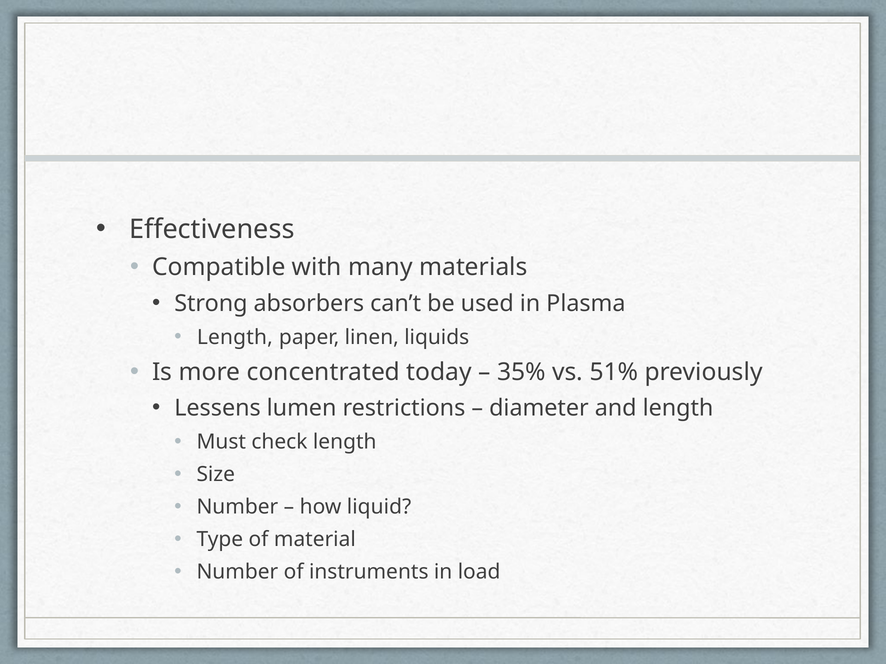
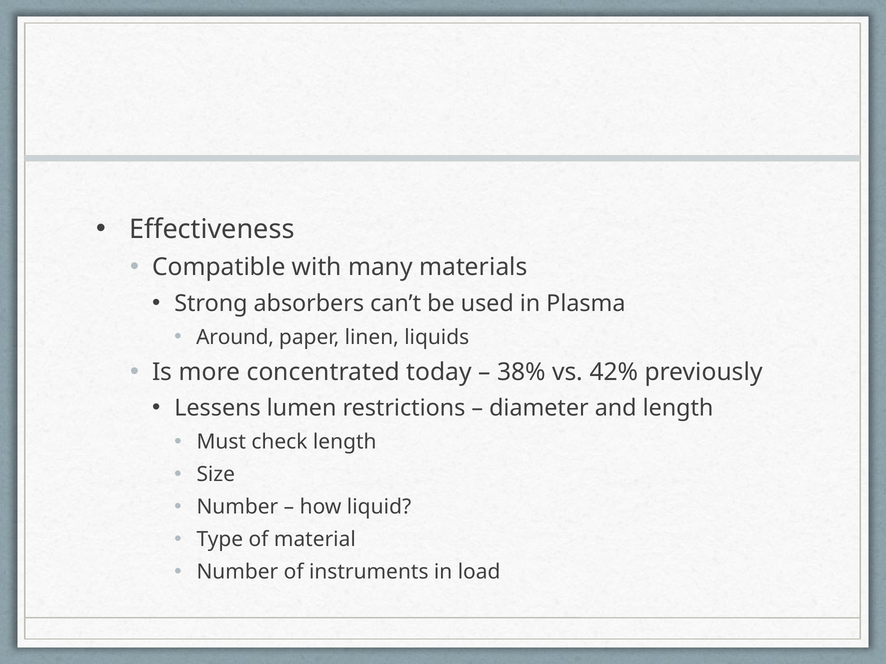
Length at (235, 337): Length -> Around
35%: 35% -> 38%
51%: 51% -> 42%
